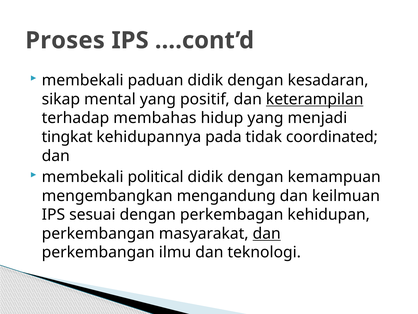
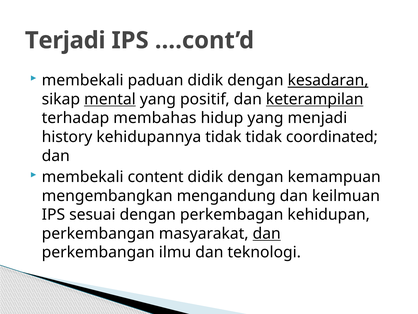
Proses: Proses -> Terjadi
kesadaran underline: none -> present
mental underline: none -> present
tingkat: tingkat -> history
kehidupannya pada: pada -> tidak
political: political -> content
